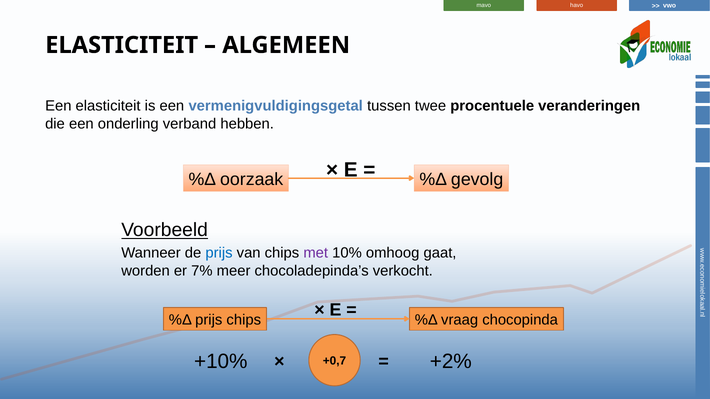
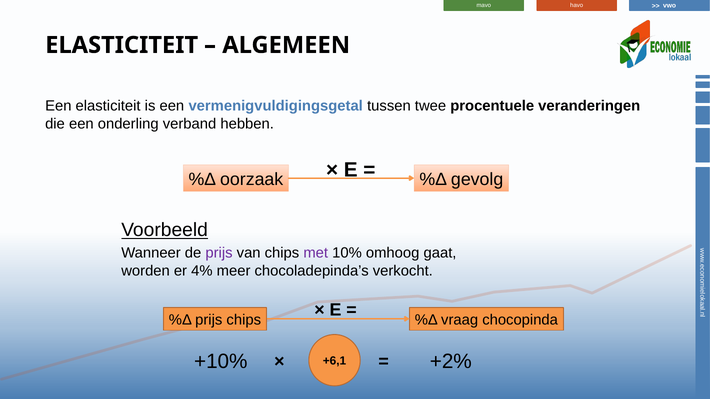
prijs at (219, 253) colour: blue -> purple
7%: 7% -> 4%
+0,7: +0,7 -> +6,1
